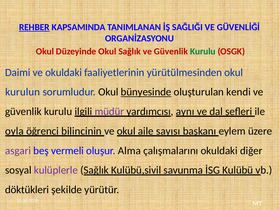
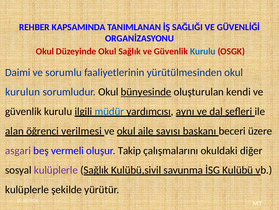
REHBER underline: present -> none
Kurulu at (203, 51) colour: green -> blue
ve okuldaki: okuldaki -> sorumlu
müdür colour: purple -> blue
oyla: oyla -> alan
bilincinin: bilincinin -> verilmesi
eylem: eylem -> beceri
Alma: Alma -> Takip
döktükleri at (27, 189): döktükleri -> kulüplerle
